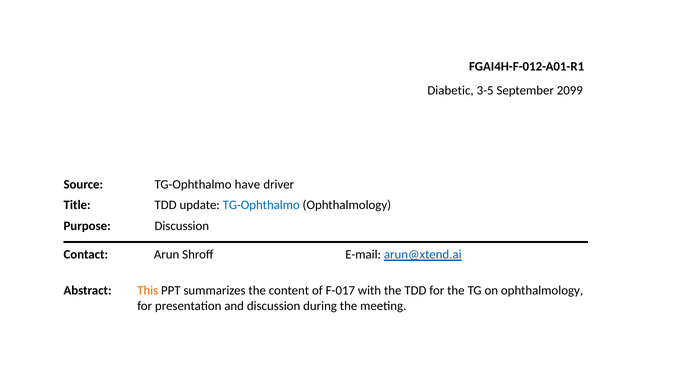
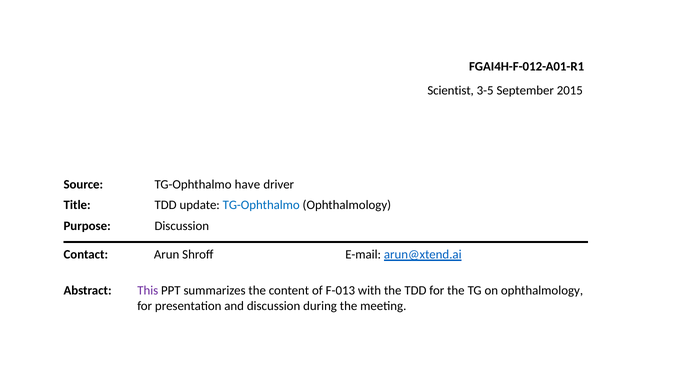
Diabetic: Diabetic -> Scientist
2099: 2099 -> 2015
This colour: orange -> purple
F-017: F-017 -> F-013
